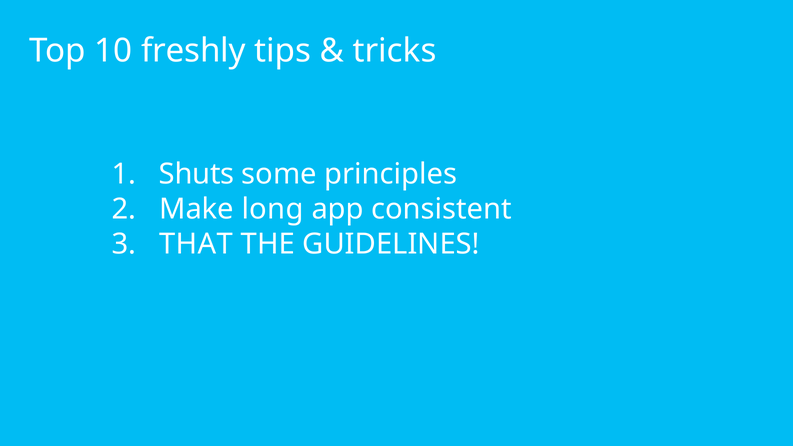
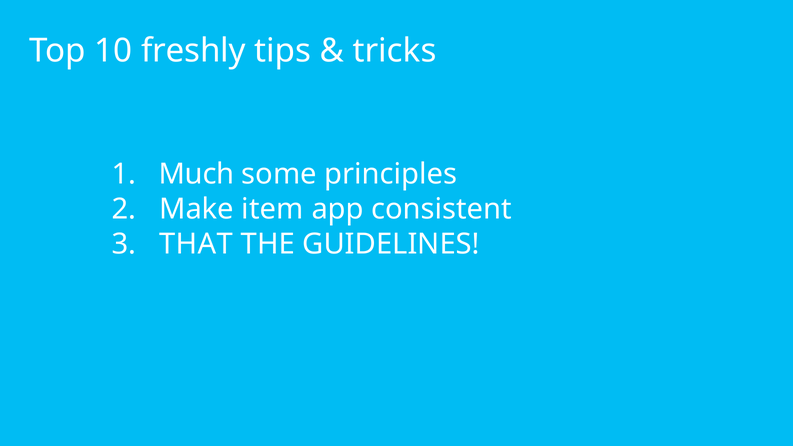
Shuts: Shuts -> Much
long: long -> item
